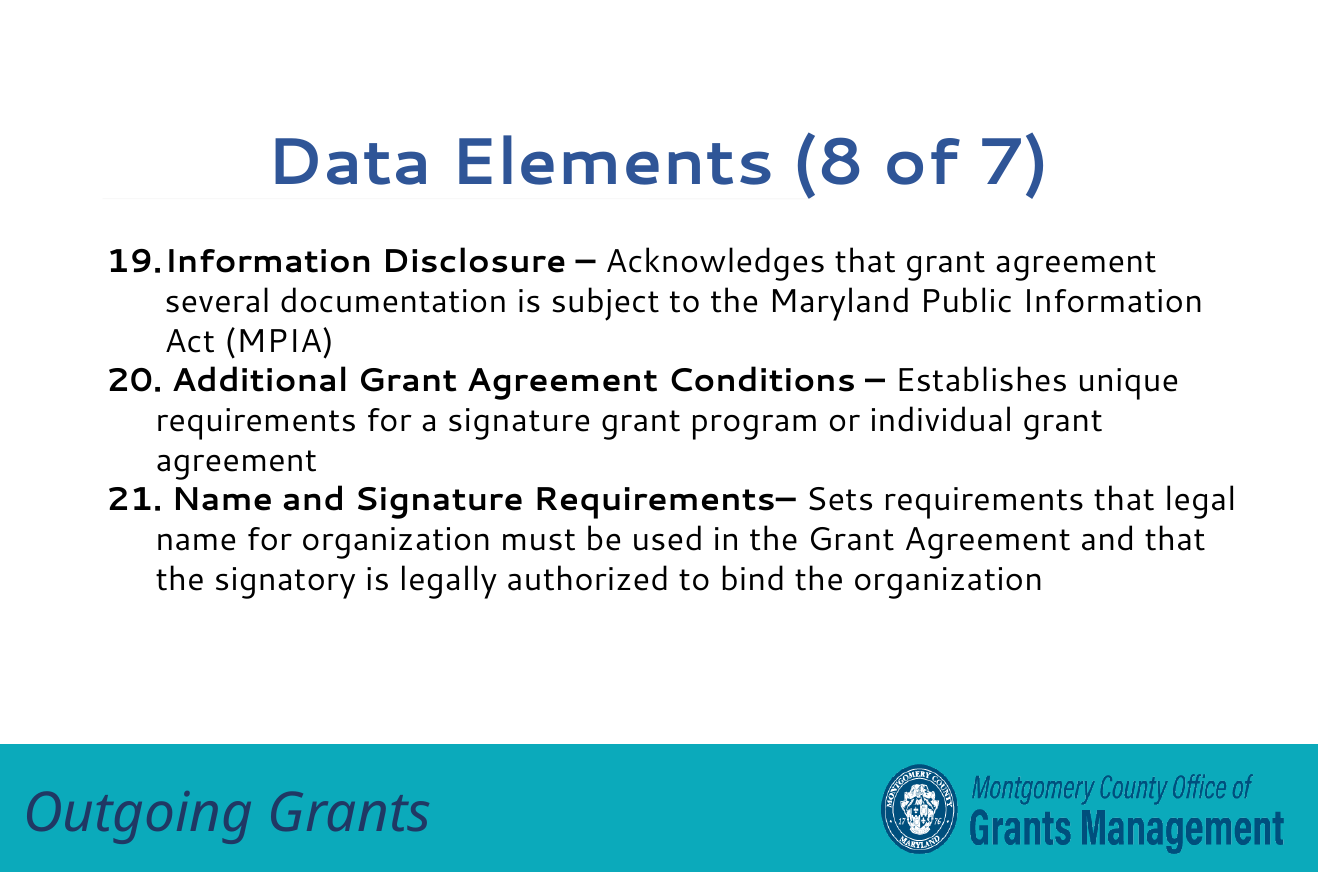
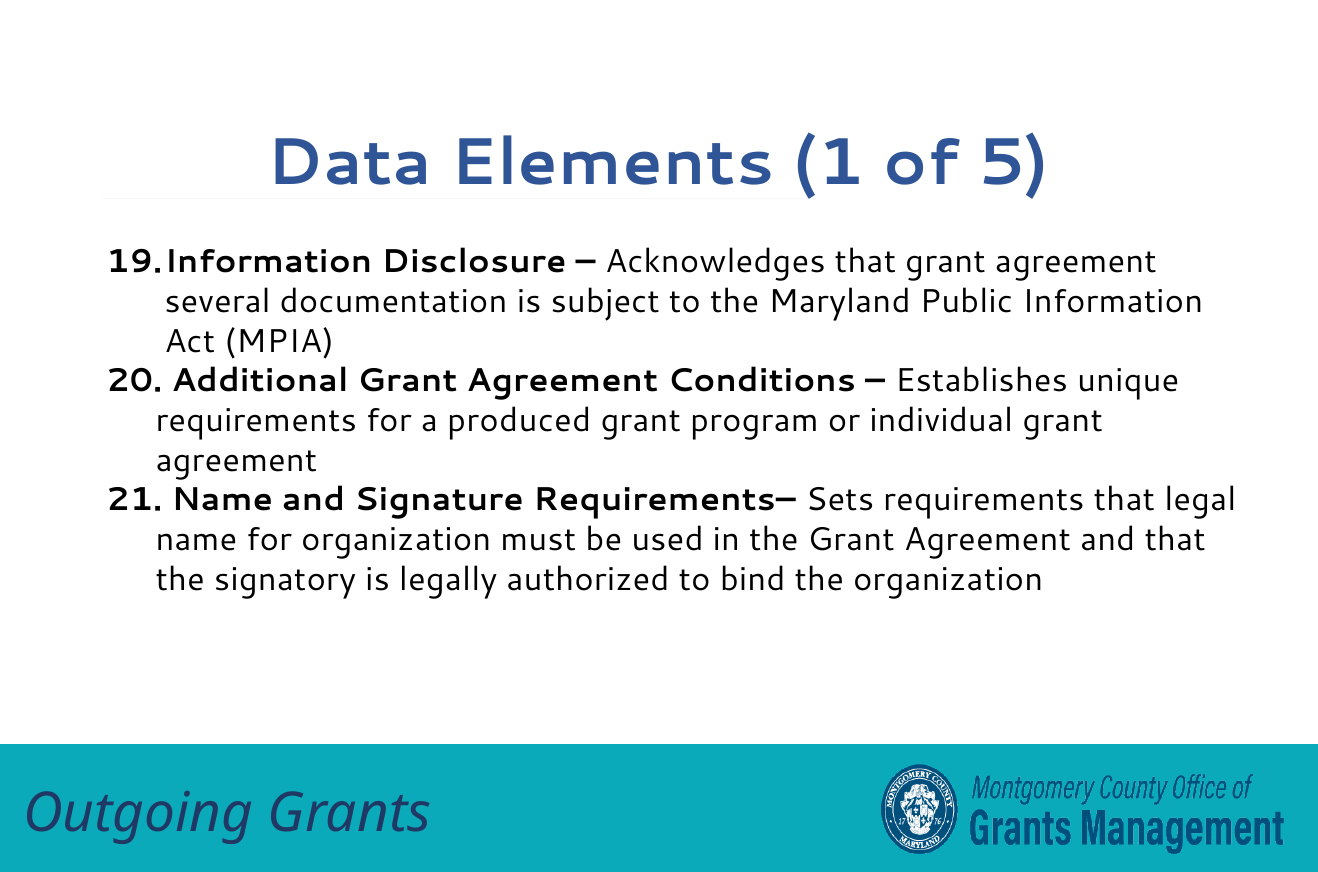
8: 8 -> 1
7: 7 -> 5
a signature: signature -> produced
